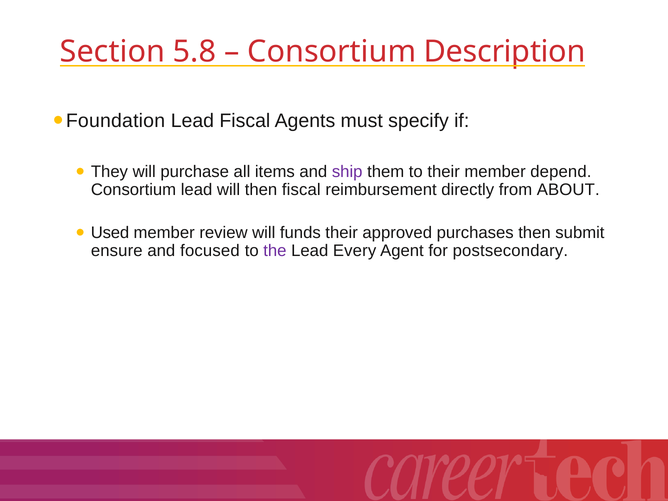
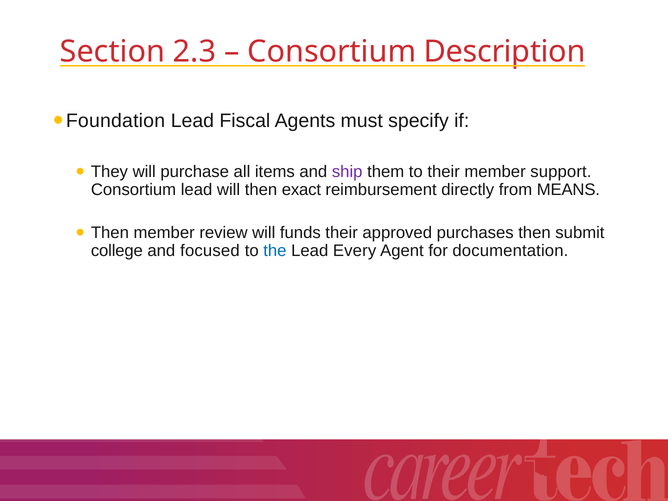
5.8: 5.8 -> 2.3
depend: depend -> support
then fiscal: fiscal -> exact
ABOUT: ABOUT -> MEANS
Used at (110, 233): Used -> Then
ensure: ensure -> college
the colour: purple -> blue
postsecondary: postsecondary -> documentation
